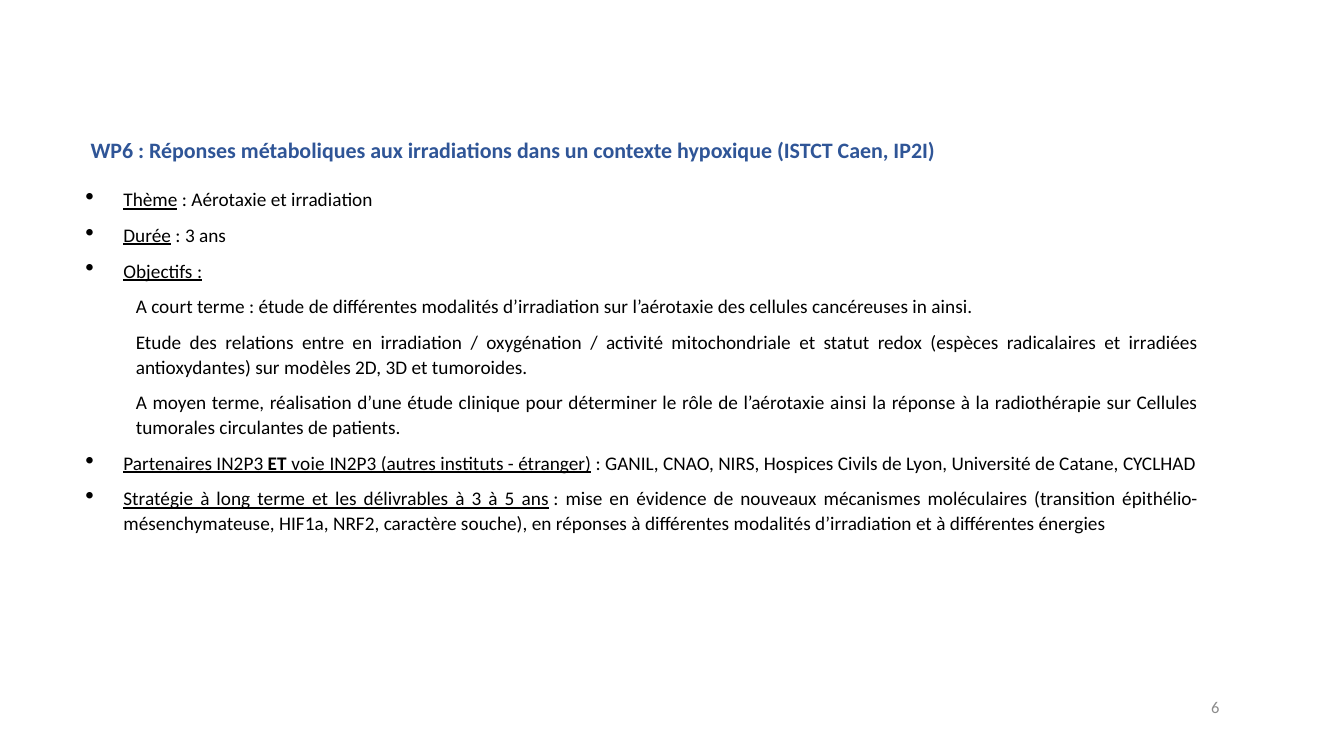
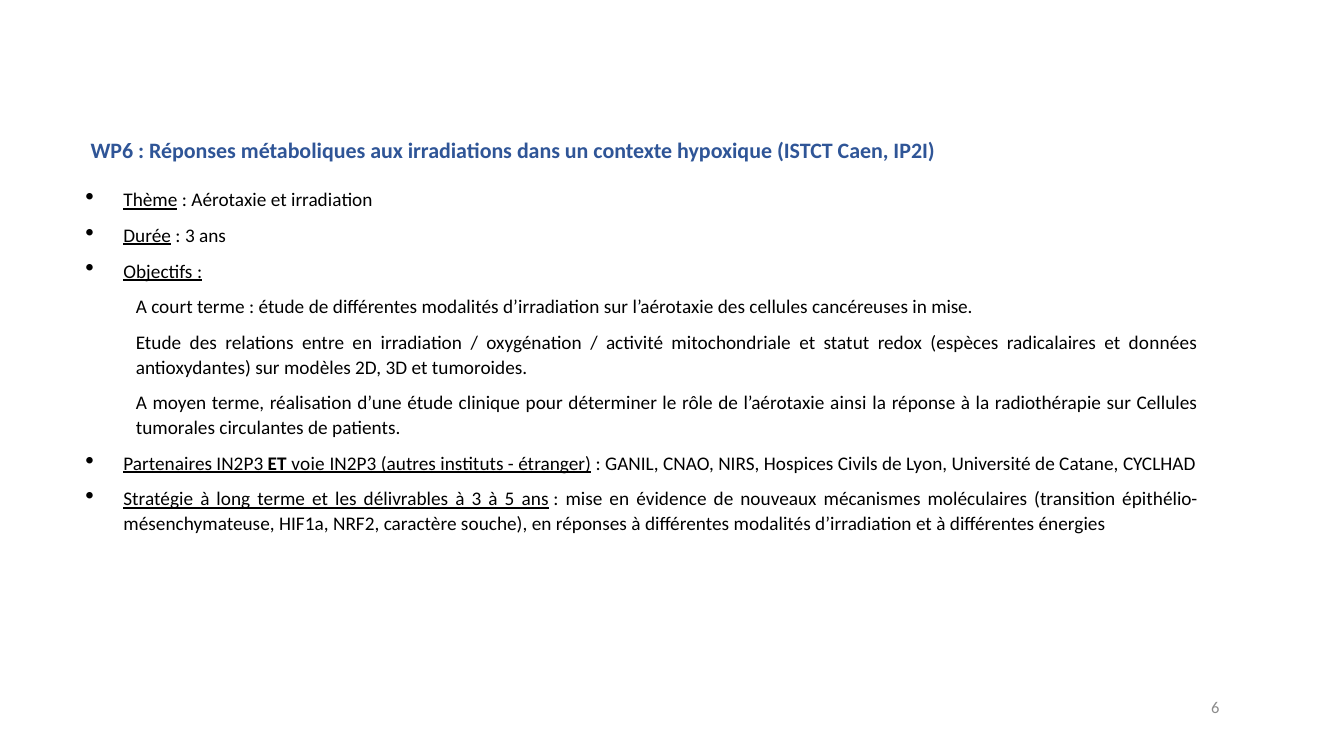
in ainsi: ainsi -> mise
irradiées: irradiées -> données
